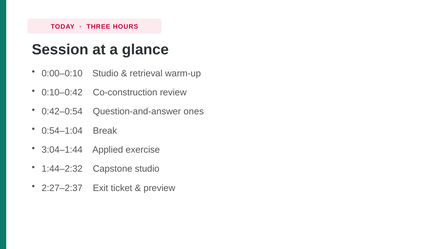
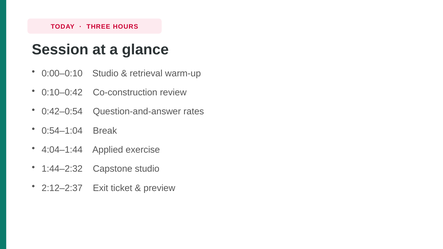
ones: ones -> rates
3:04–1:44: 3:04–1:44 -> 4:04–1:44
2:27–2:37: 2:27–2:37 -> 2:12–2:37
